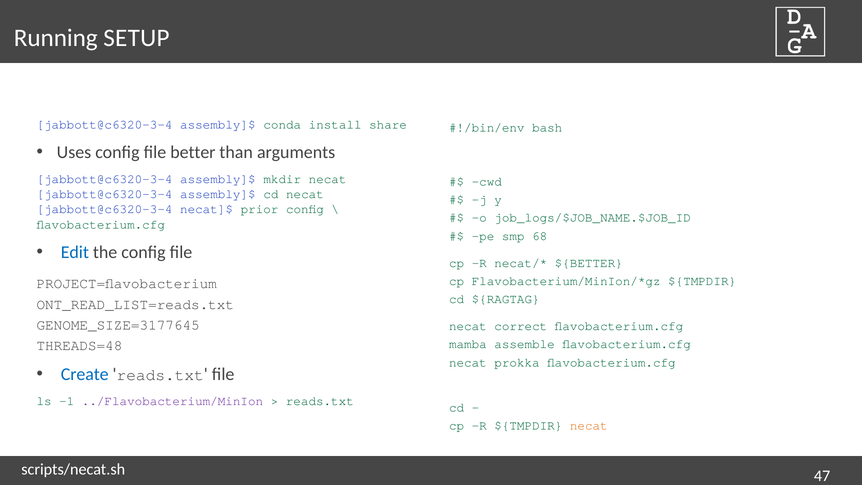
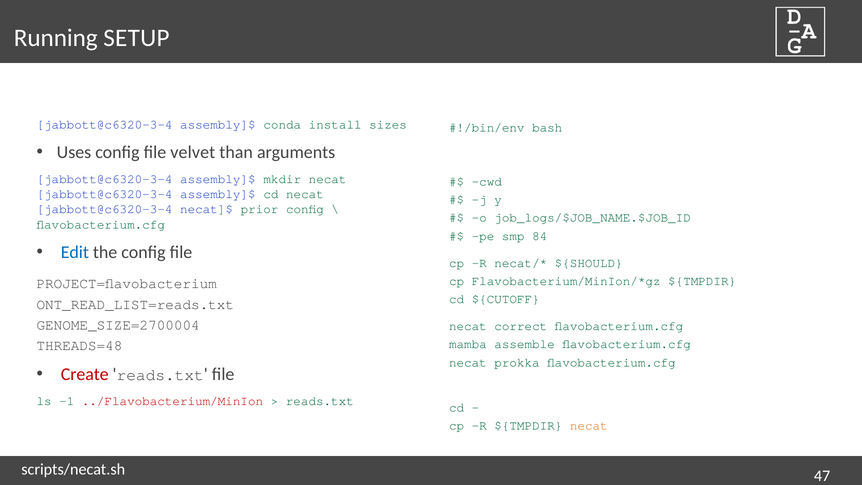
share: share -> sizes
better: better -> velvet
68: 68 -> 84
${BETTER: ${BETTER -> ${SHOULD
${RAGTAG: ${RAGTAG -> ${CUTOFF
GENOME_SIZE=3177645: GENOME_SIZE=3177645 -> GENOME_SIZE=2700004
Create colour: blue -> red
../Flavobacterium/MinIon colour: purple -> red
